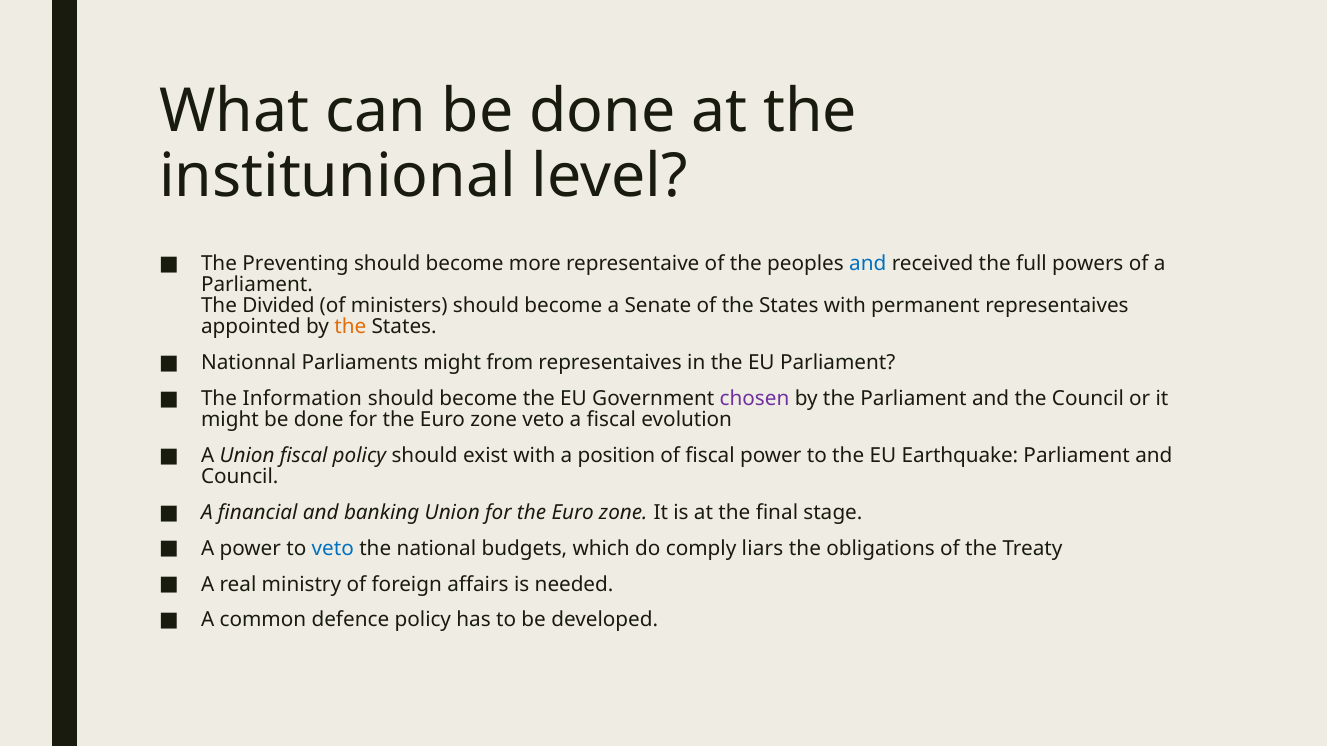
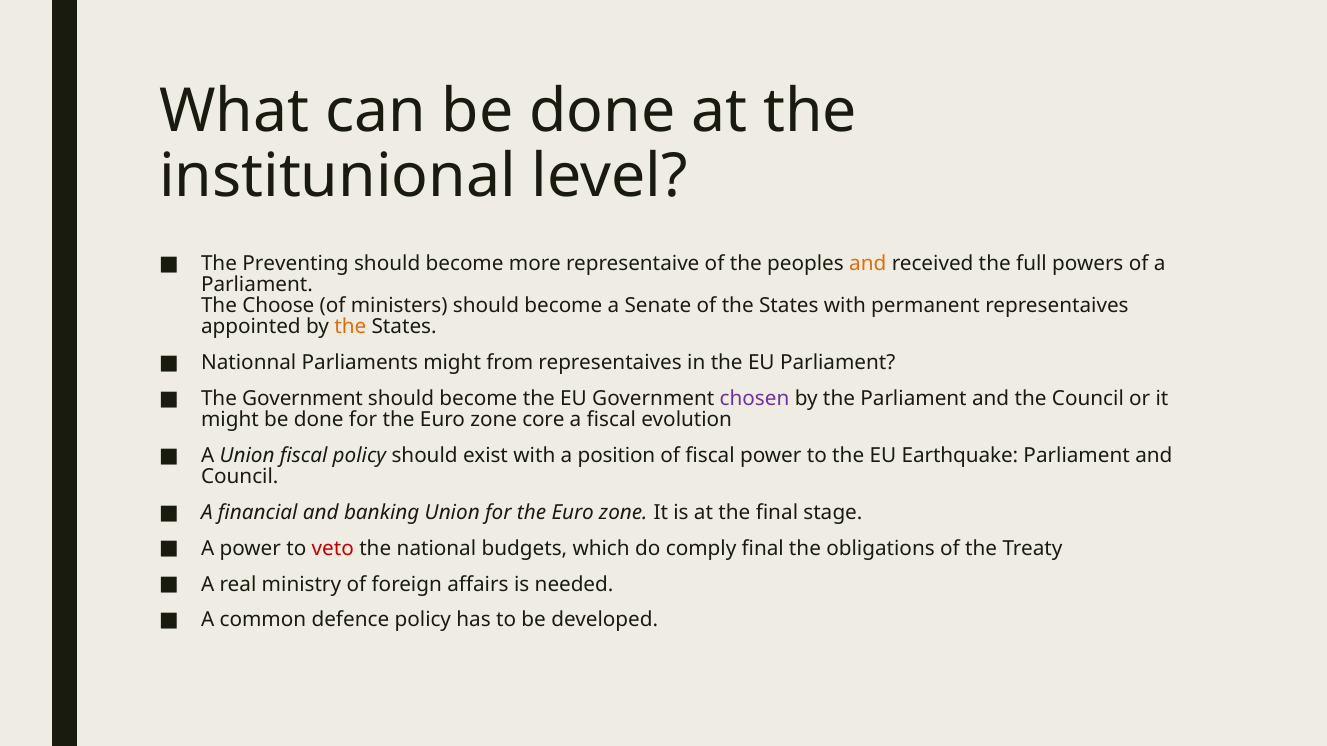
and at (868, 264) colour: blue -> orange
Divided: Divided -> Choose
The Information: Information -> Government
zone veto: veto -> core
veto at (333, 549) colour: blue -> red
comply liars: liars -> final
